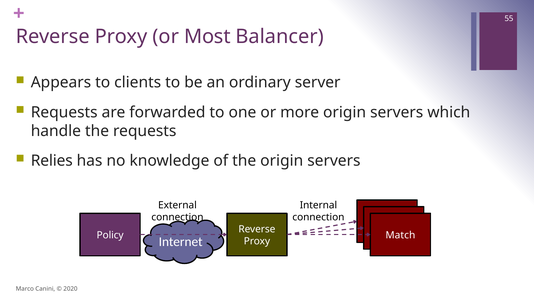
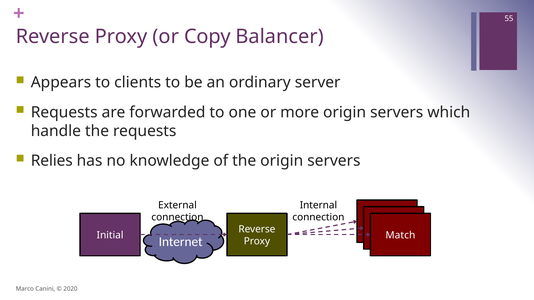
Most: Most -> Copy
Policy: Policy -> Initial
